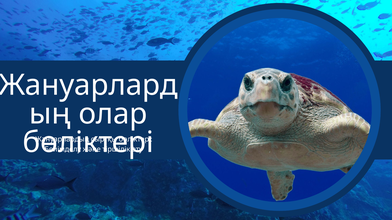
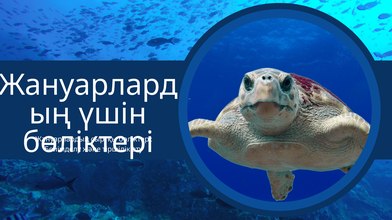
олар: олар -> үшін
